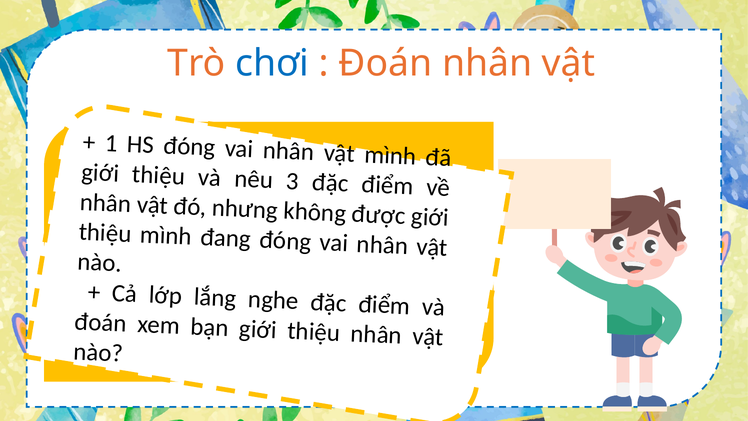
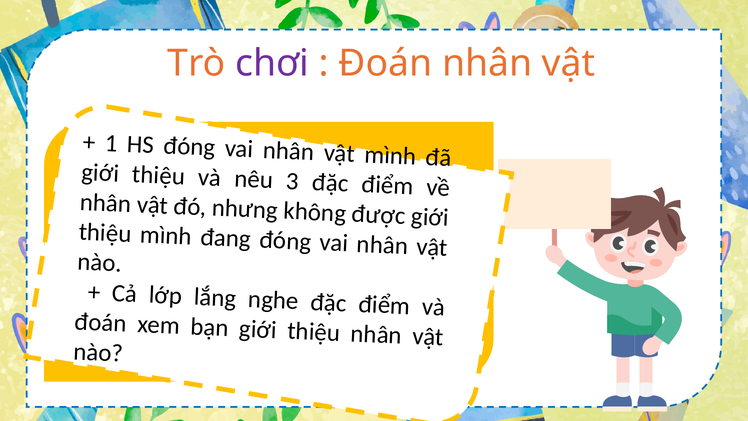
chơi colour: blue -> purple
